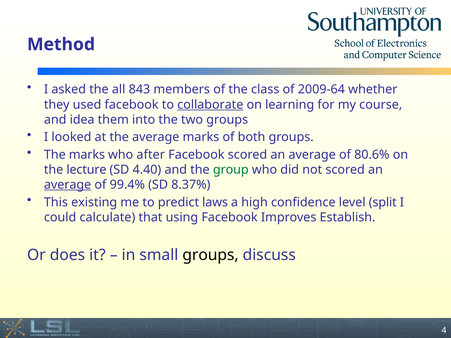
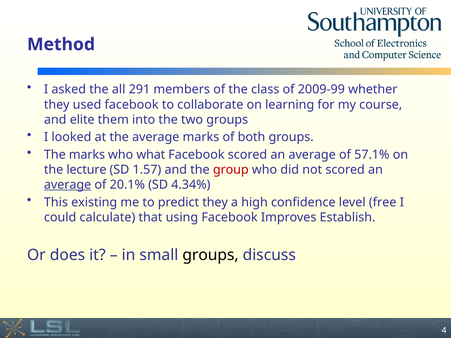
843: 843 -> 291
2009-64: 2009-64 -> 2009-99
collaborate underline: present -> none
idea: idea -> elite
after: after -> what
80.6%: 80.6% -> 57.1%
4.40: 4.40 -> 1.57
group colour: green -> red
99.4%: 99.4% -> 20.1%
8.37%: 8.37% -> 4.34%
predict laws: laws -> they
split: split -> free
